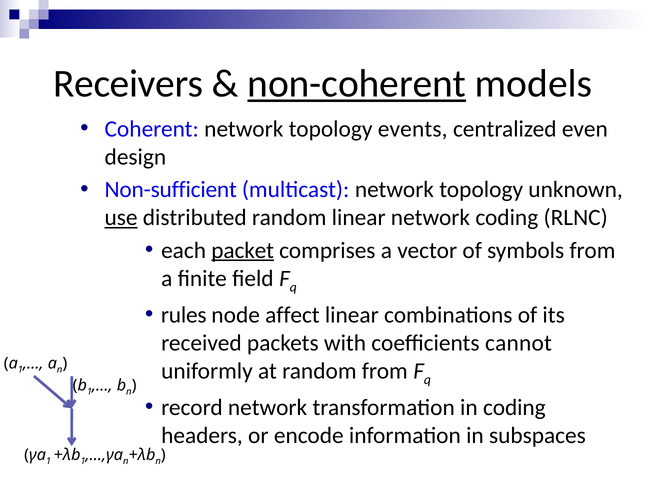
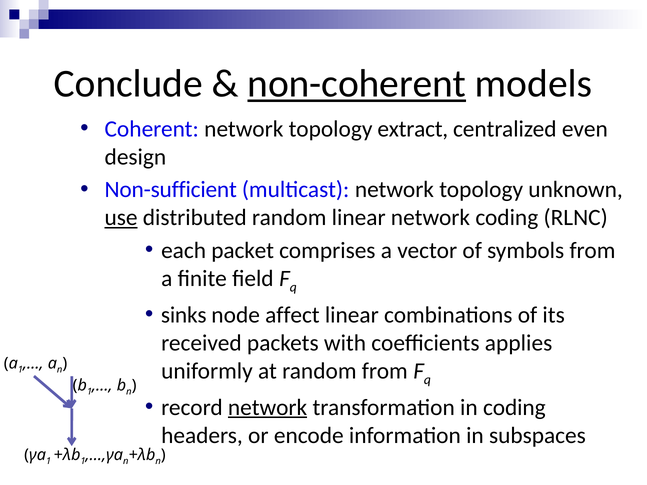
Receivers: Receivers -> Conclude
events: events -> extract
packet underline: present -> none
rules: rules -> sinks
cannot: cannot -> applies
network at (268, 408) underline: none -> present
